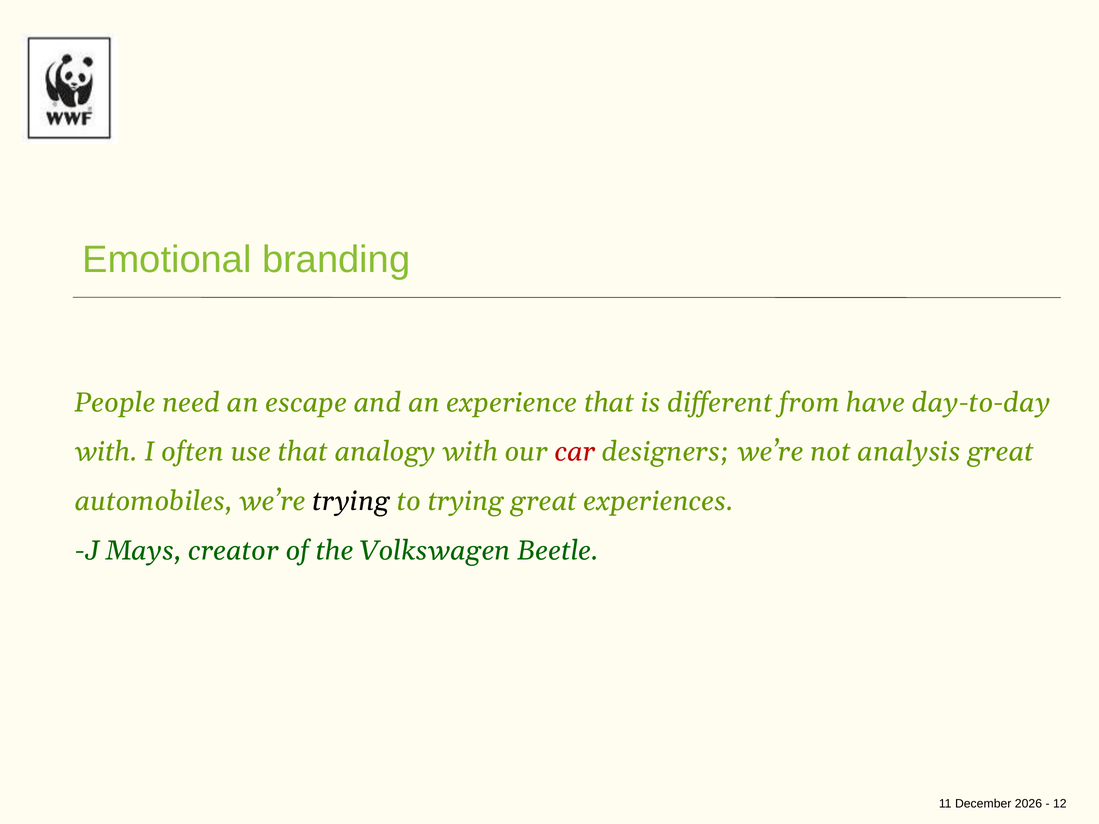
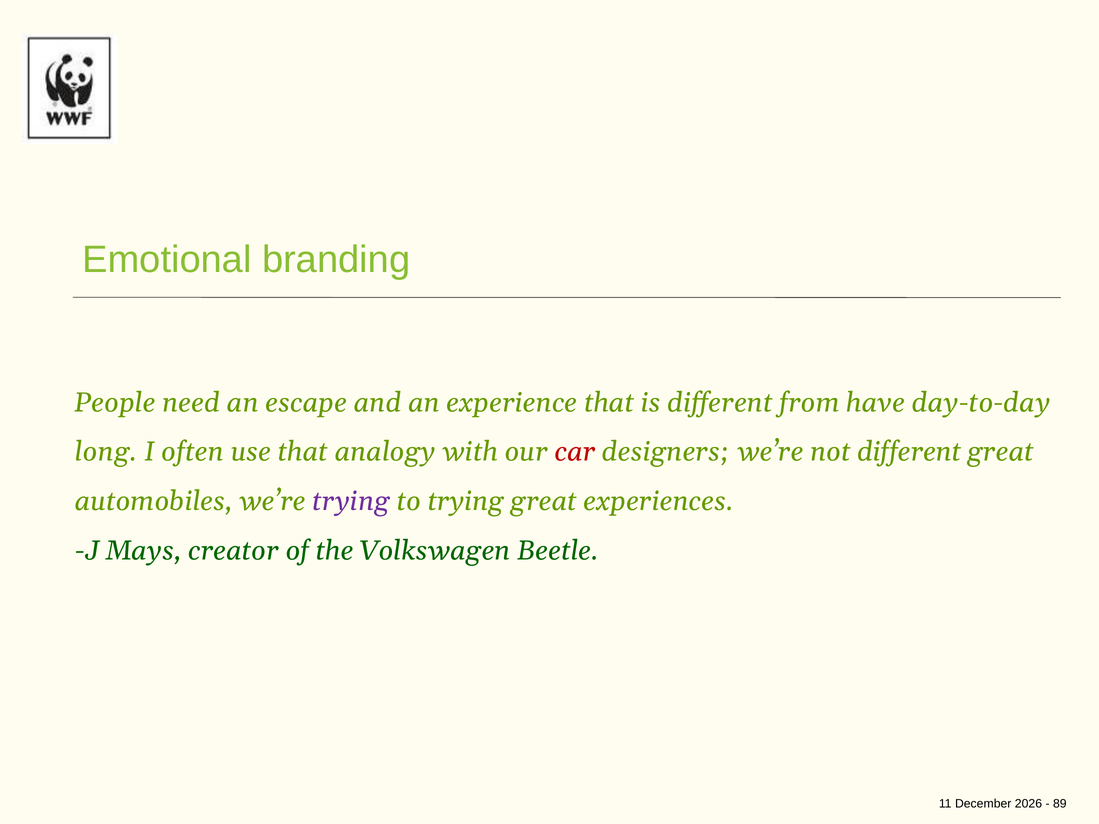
with at (106, 452): with -> long
not analysis: analysis -> different
trying at (351, 501) colour: black -> purple
12: 12 -> 89
